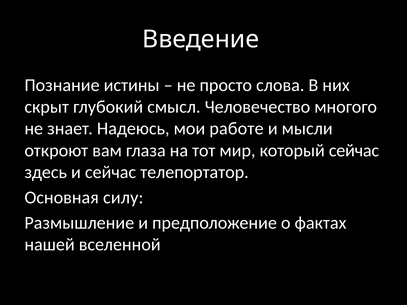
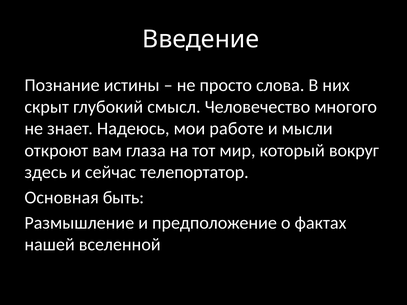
который сейчас: сейчас -> вокруг
силу: силу -> быть
